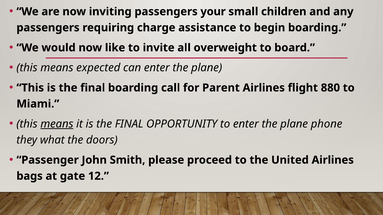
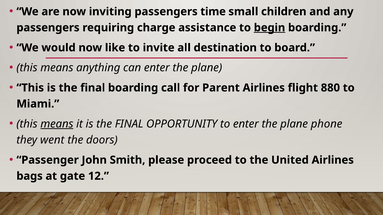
your: your -> time
begin underline: none -> present
overweight: overweight -> destination
expected: expected -> anything
what: what -> went
